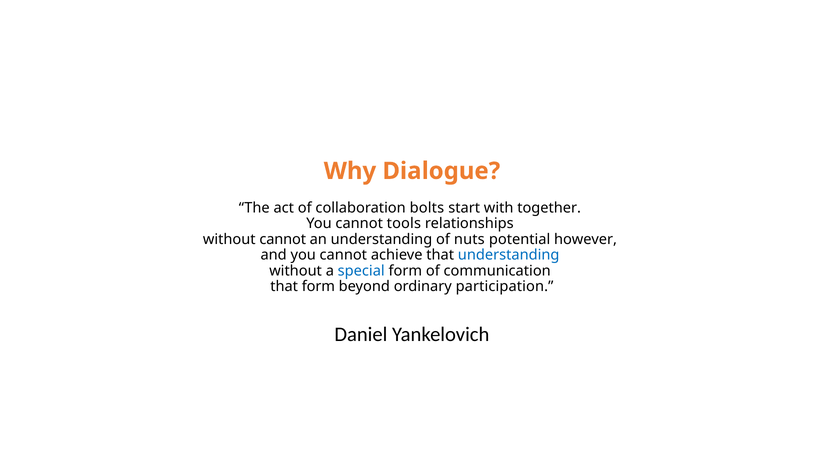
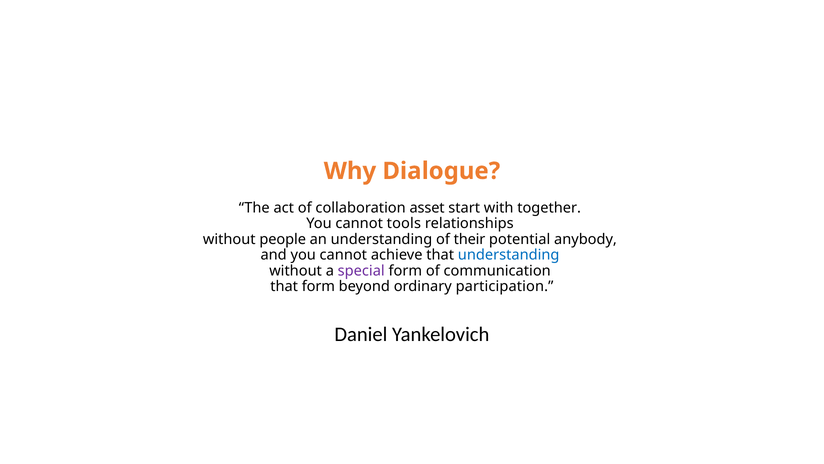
bolts: bolts -> asset
without cannot: cannot -> people
nuts: nuts -> their
however: however -> anybody
special colour: blue -> purple
